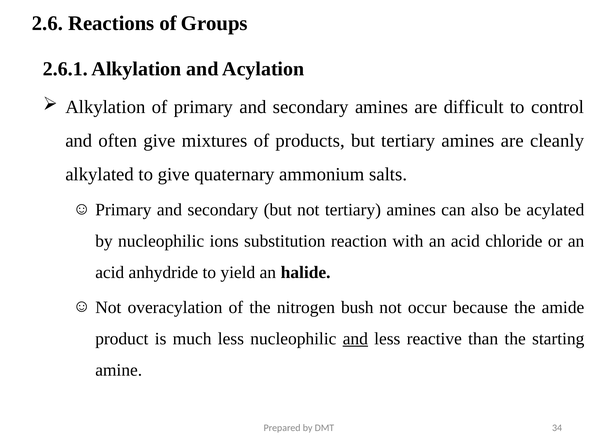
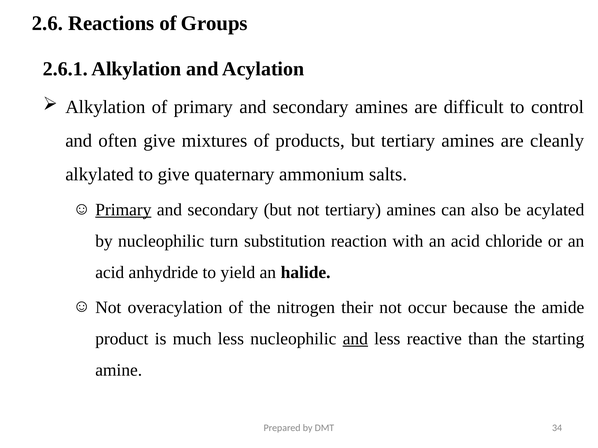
Primary at (123, 210) underline: none -> present
ions: ions -> turn
bush: bush -> their
